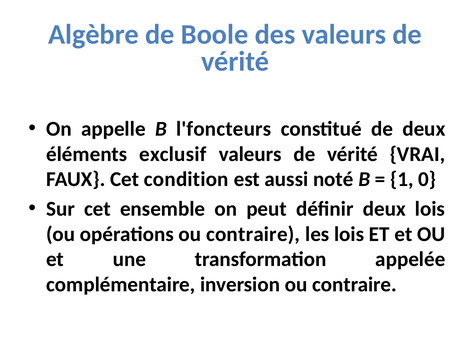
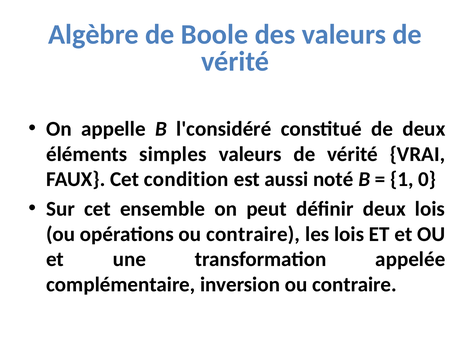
l'foncteurs: l'foncteurs -> l'considéré
exclusif: exclusif -> simples
